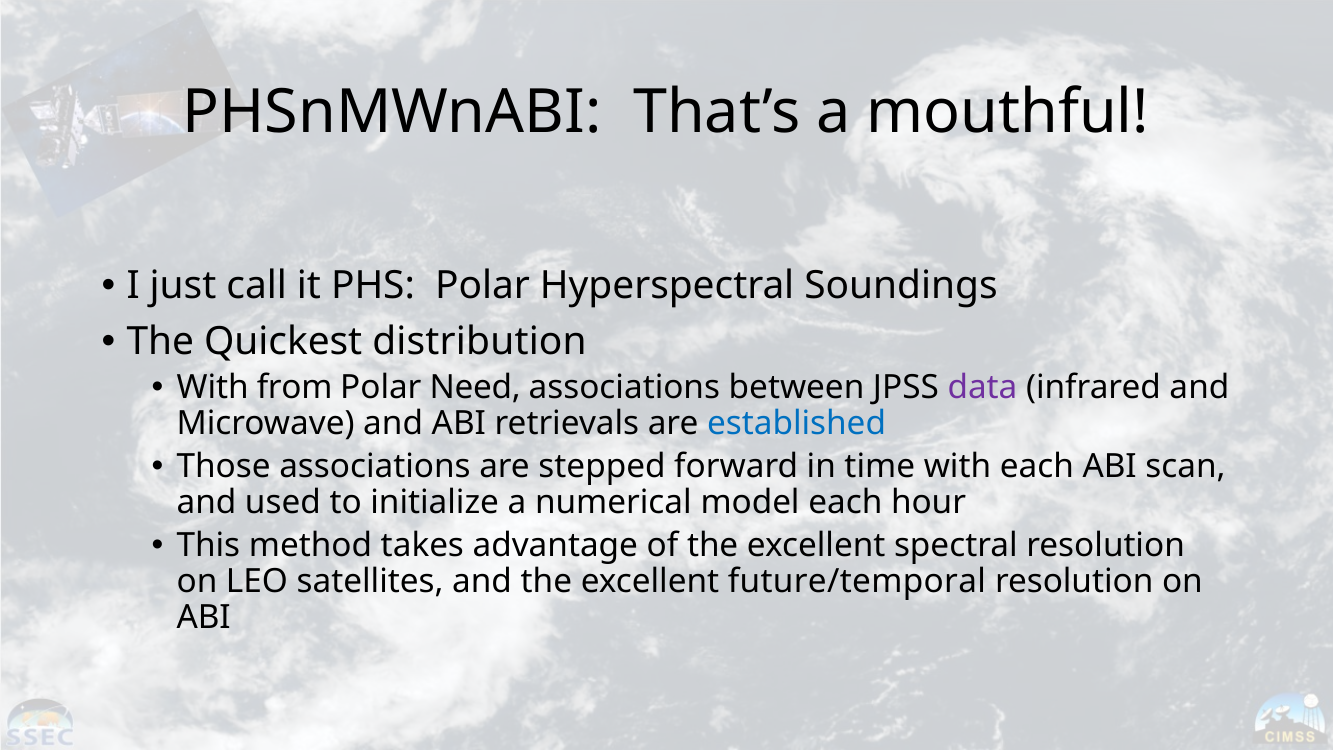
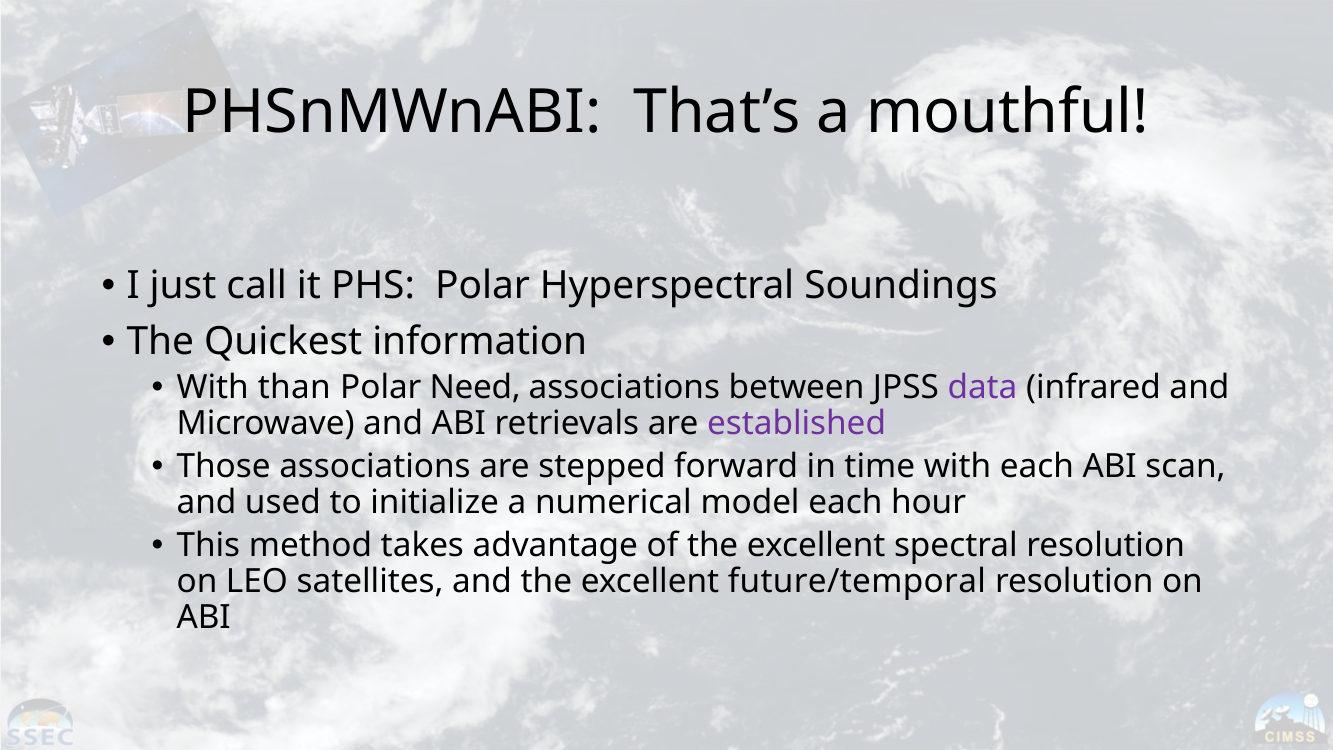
distribution: distribution -> information
from: from -> than
established colour: blue -> purple
